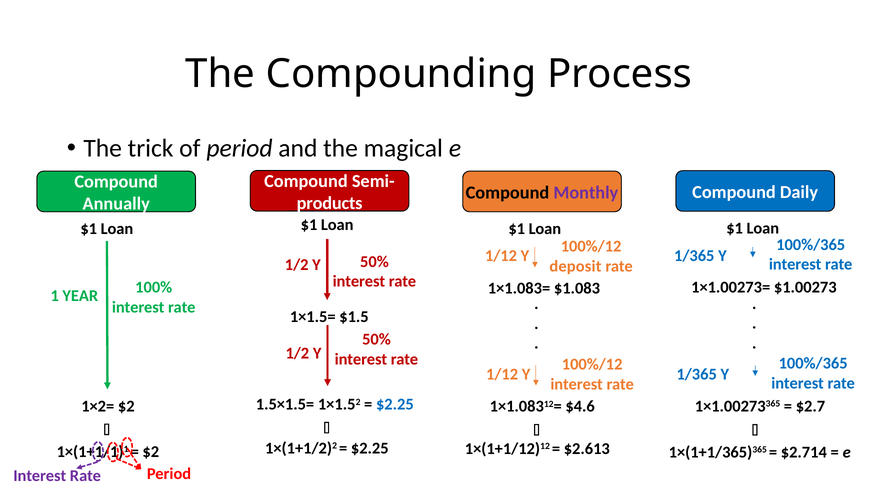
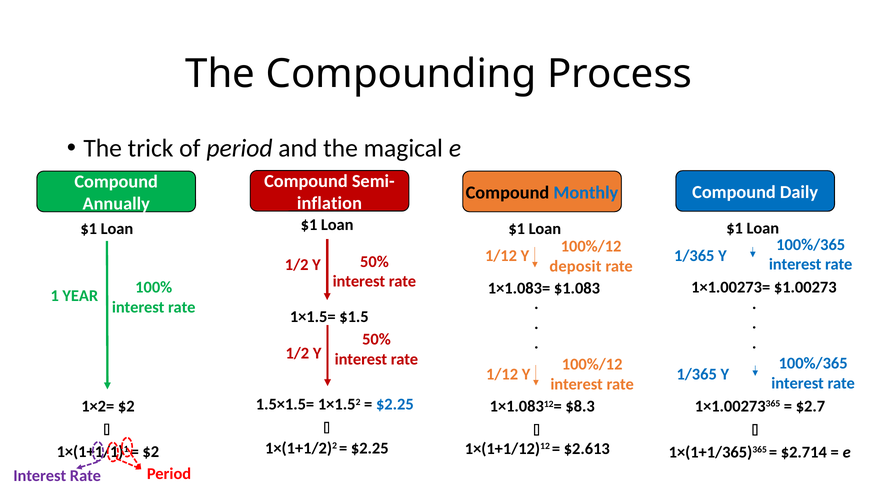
Monthly colour: purple -> blue
products: products -> inflation
$4.6: $4.6 -> $8.3
